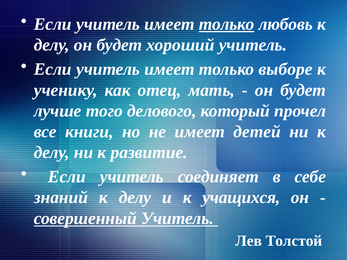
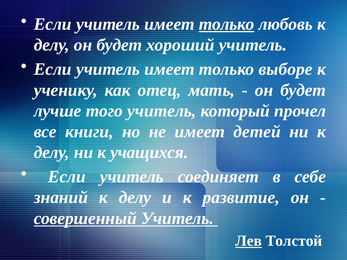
того делового: делового -> учитель
развитие: развитие -> учащихся
учащихся: учащихся -> развитие
Лев underline: none -> present
